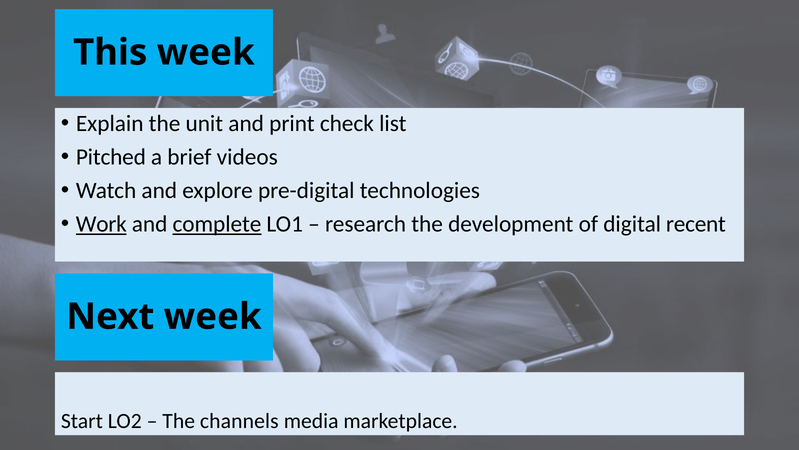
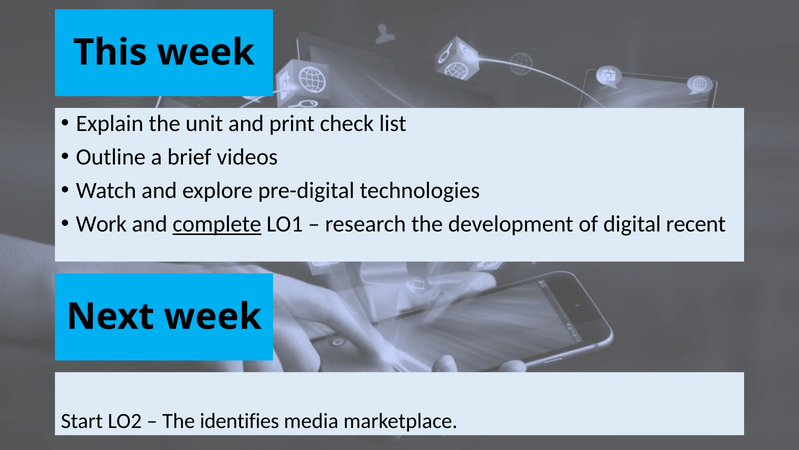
Pitched: Pitched -> Outline
Work underline: present -> none
channels: channels -> identifies
